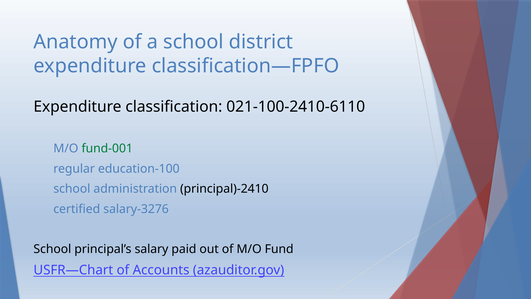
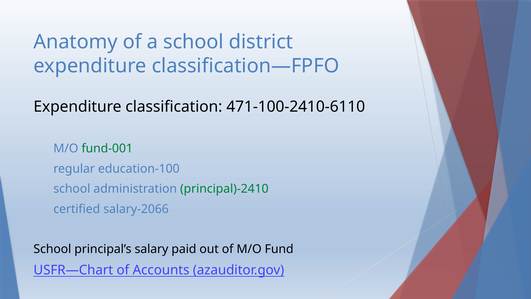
021-100-2410-6110: 021-100-2410-6110 -> 471-100-2410-6110
principal)-2410 colour: black -> green
salary-3276: salary-3276 -> salary-2066
